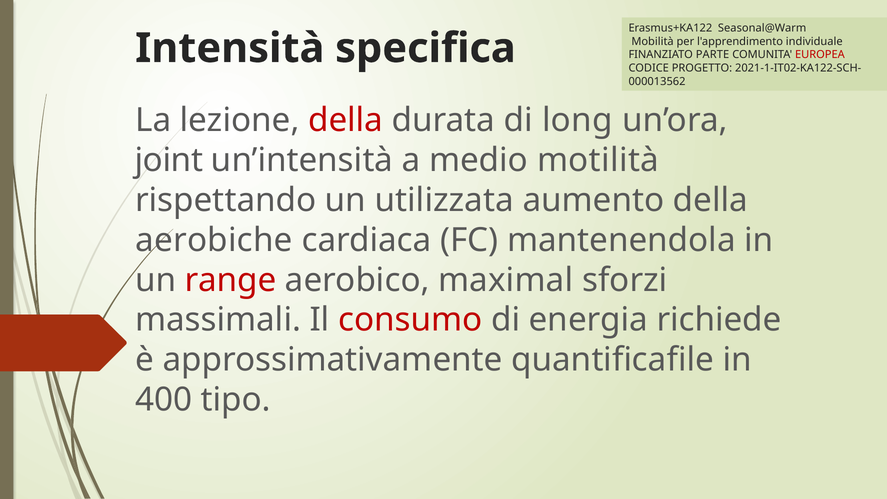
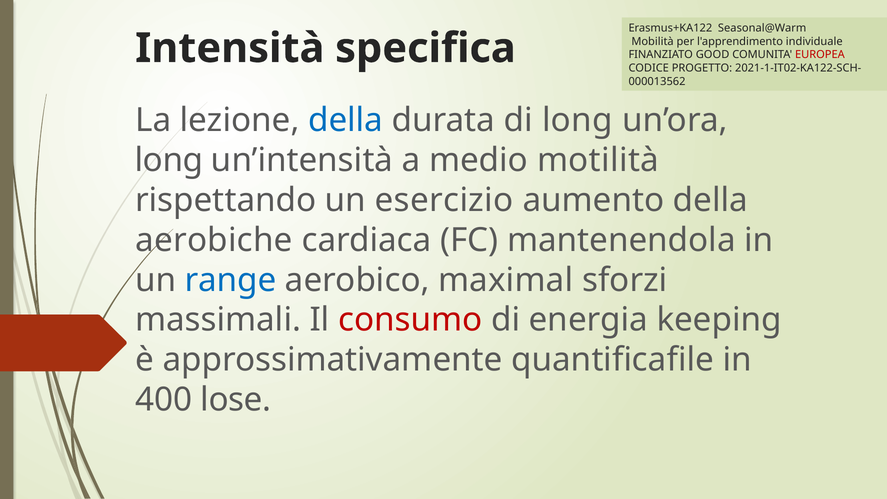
PARTE: PARTE -> GOOD
della at (346, 120) colour: red -> blue
joint at (169, 160): joint -> long
utilizzata: utilizzata -> esercizio
range colour: red -> blue
richiede: richiede -> keeping
tipo: tipo -> lose
